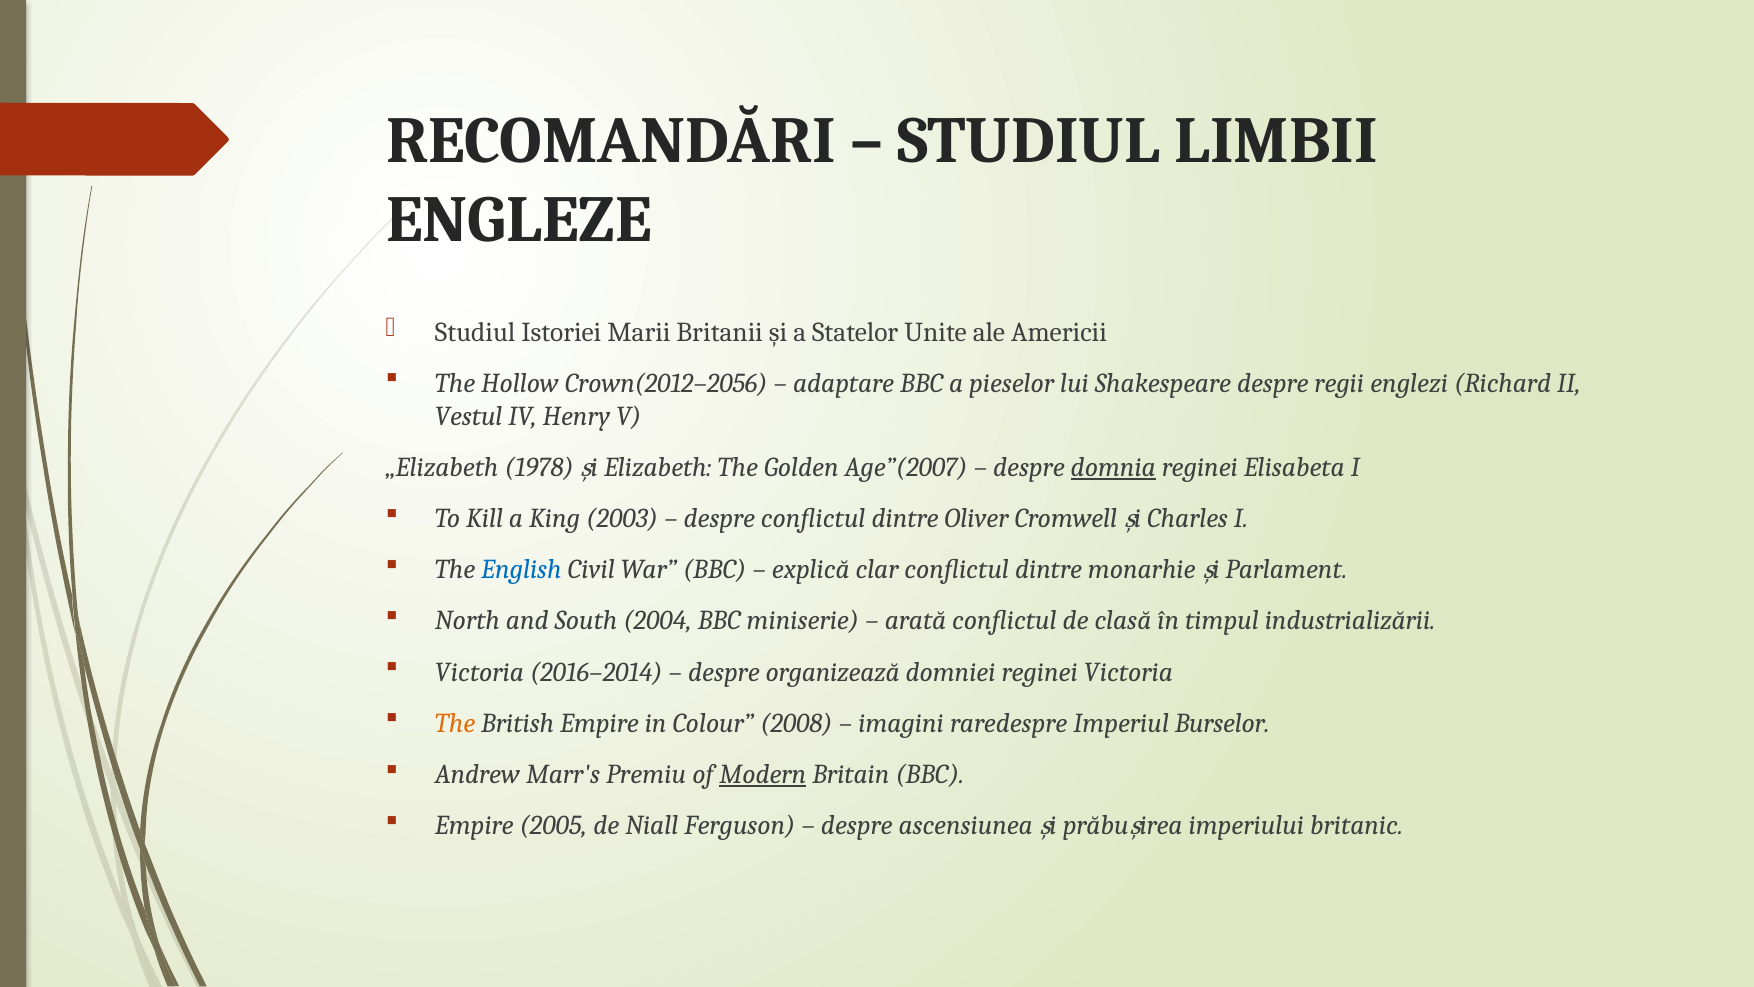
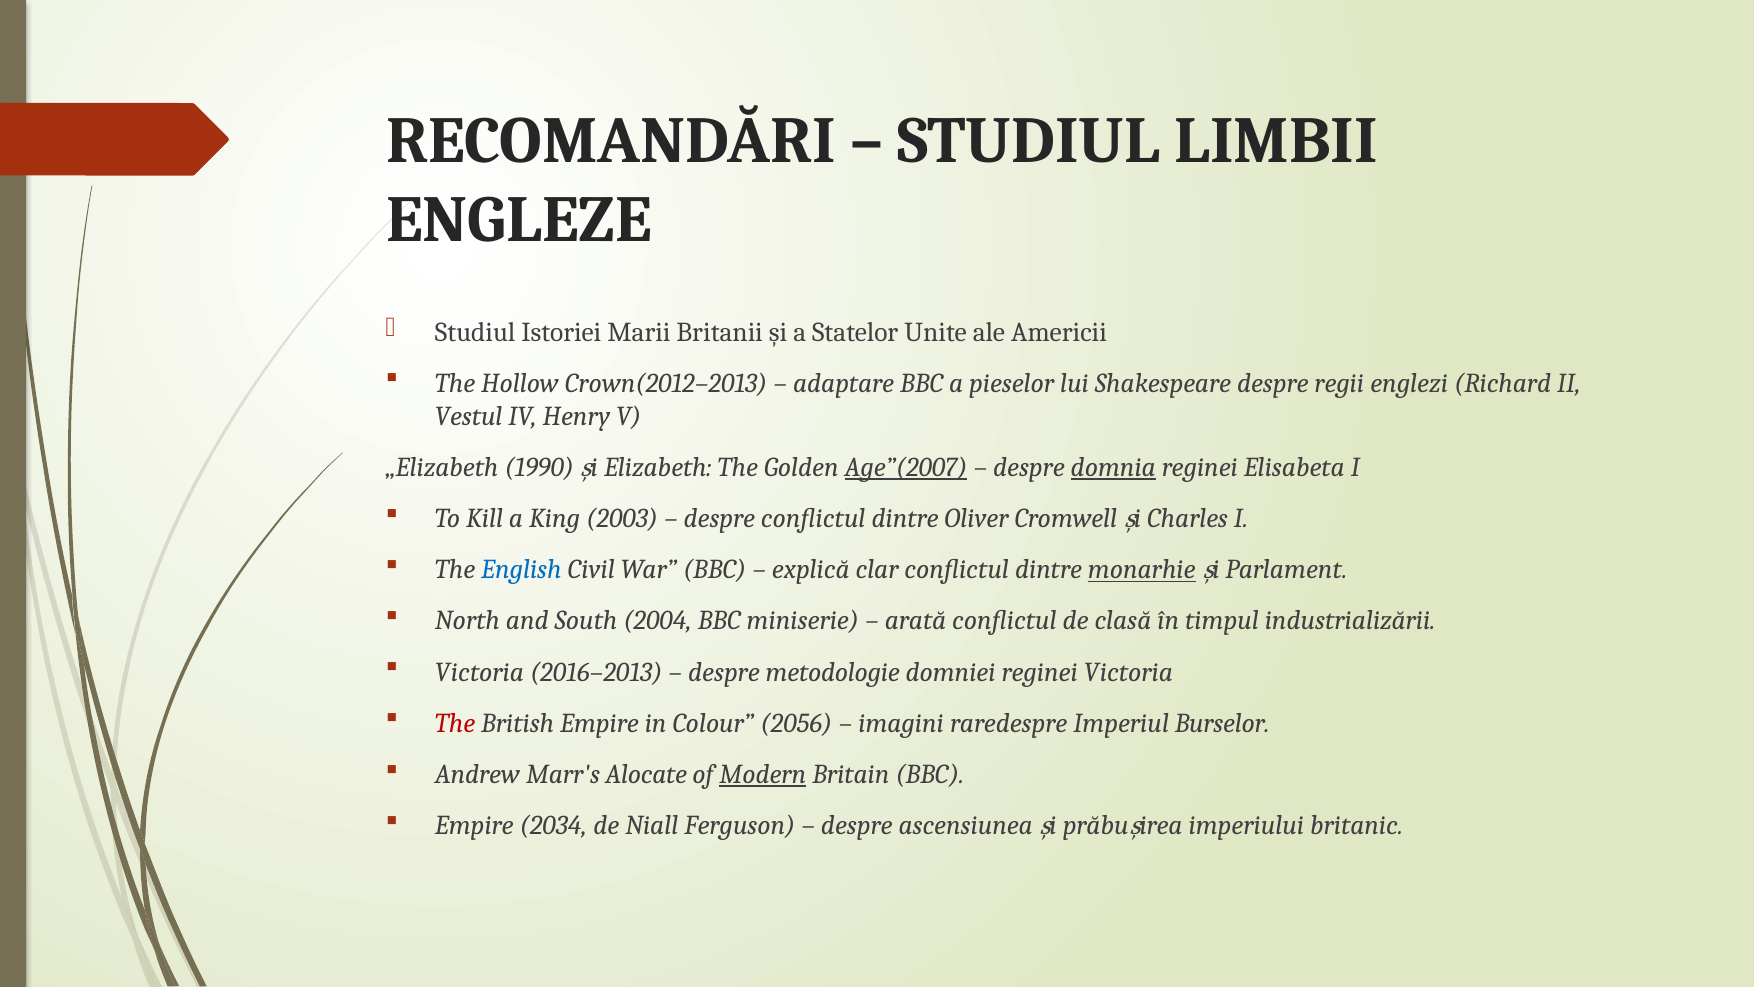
Crown(2012–2056: Crown(2012–2056 -> Crown(2012–2013
1978: 1978 -> 1990
Age”(2007 underline: none -> present
monarhie underline: none -> present
2016–2014: 2016–2014 -> 2016–2013
organizează: organizează -> metodologie
The at (455, 723) colour: orange -> red
2008: 2008 -> 2056
Premiu: Premiu -> Alocate
2005: 2005 -> 2034
